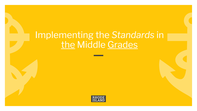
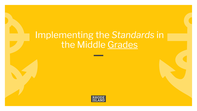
the at (68, 45) underline: present -> none
